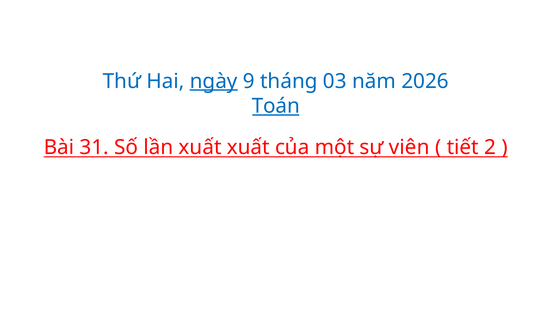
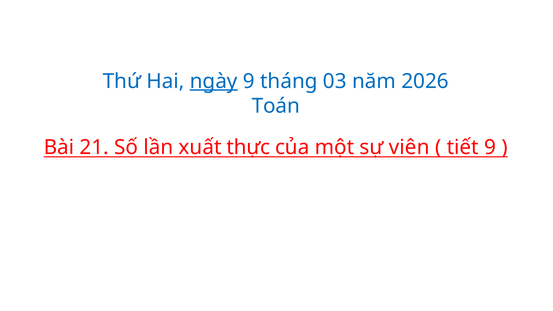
Toán underline: present -> none
31: 31 -> 21
xuất xuất: xuất -> thực
tiết 2: 2 -> 9
